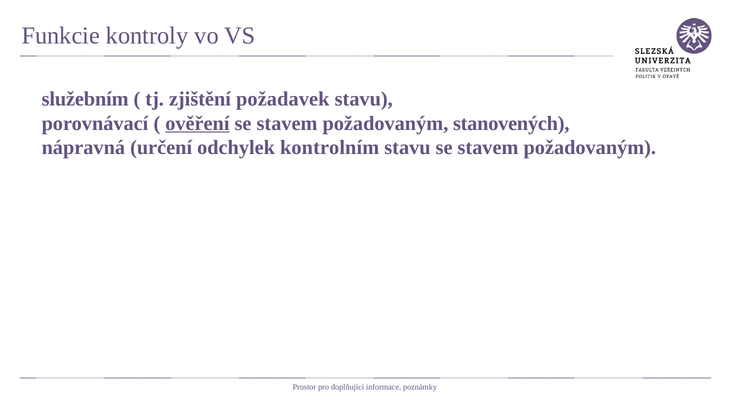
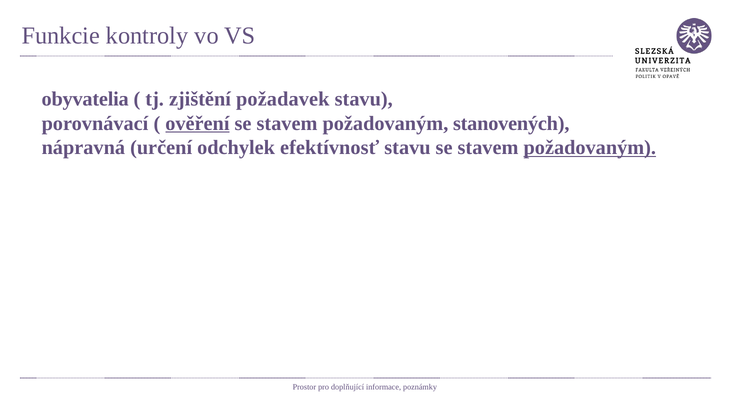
služebním: služebním -> obyvatelia
kontrolním: kontrolním -> efektívnosť
požadovaným at (590, 148) underline: none -> present
